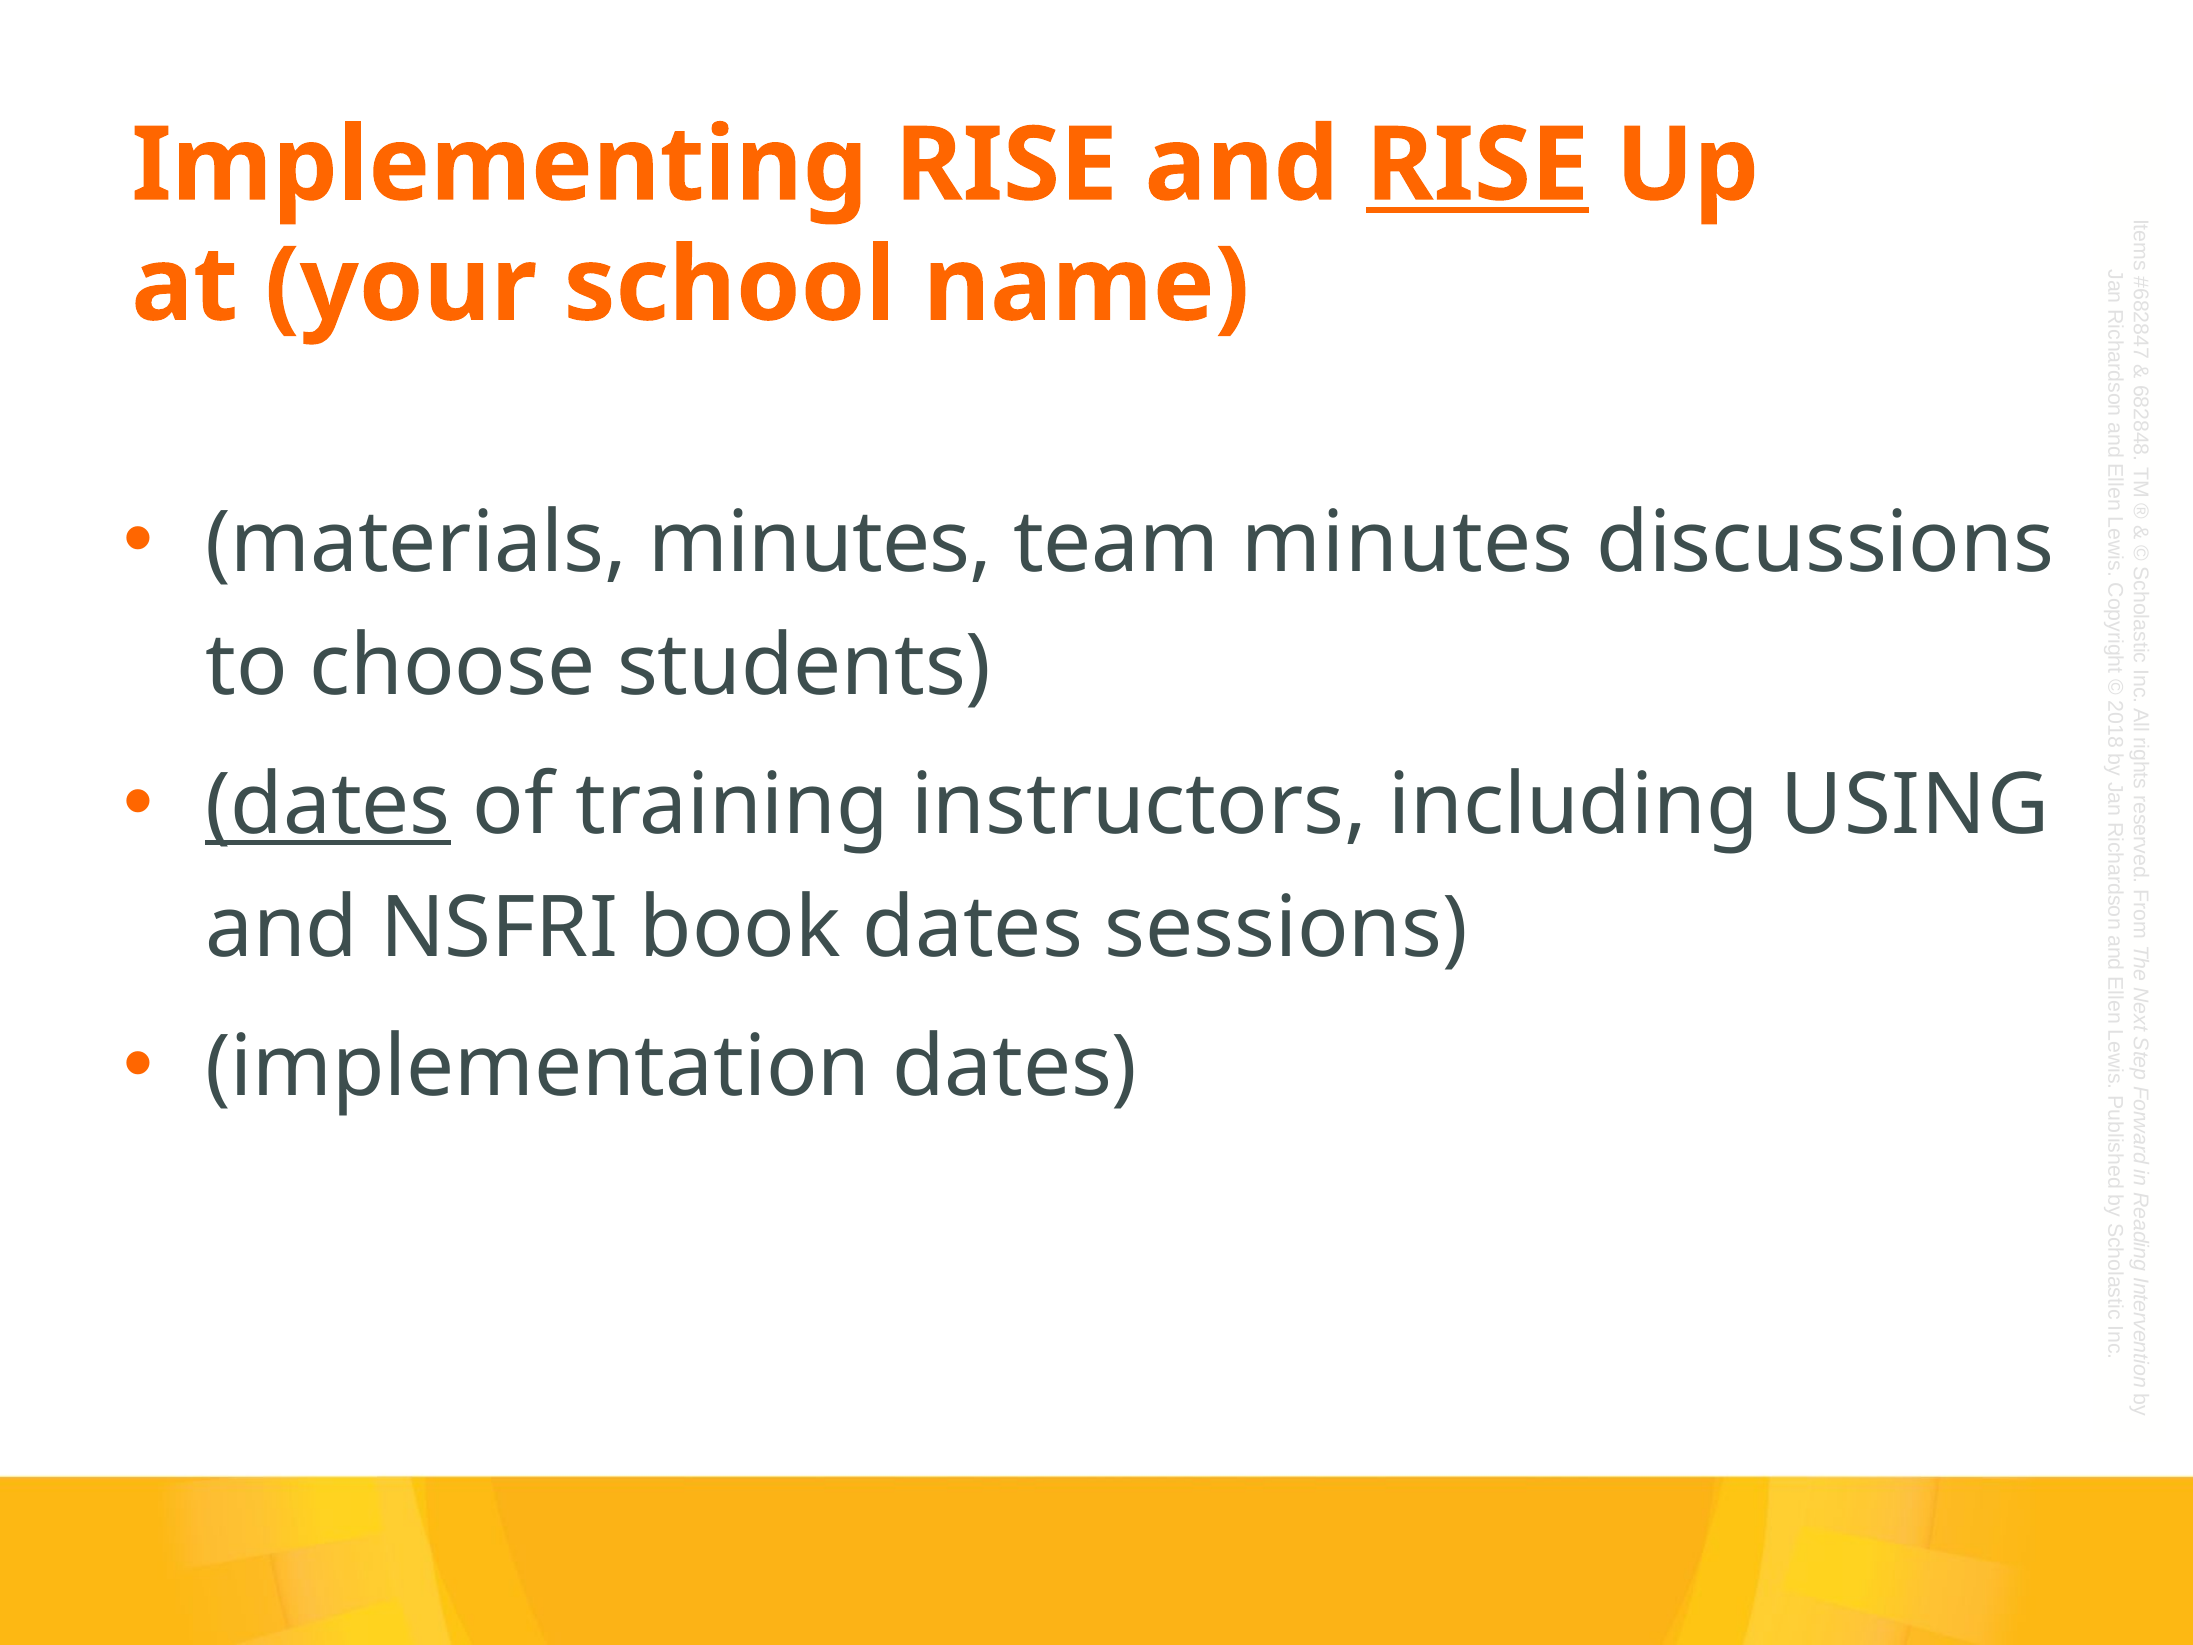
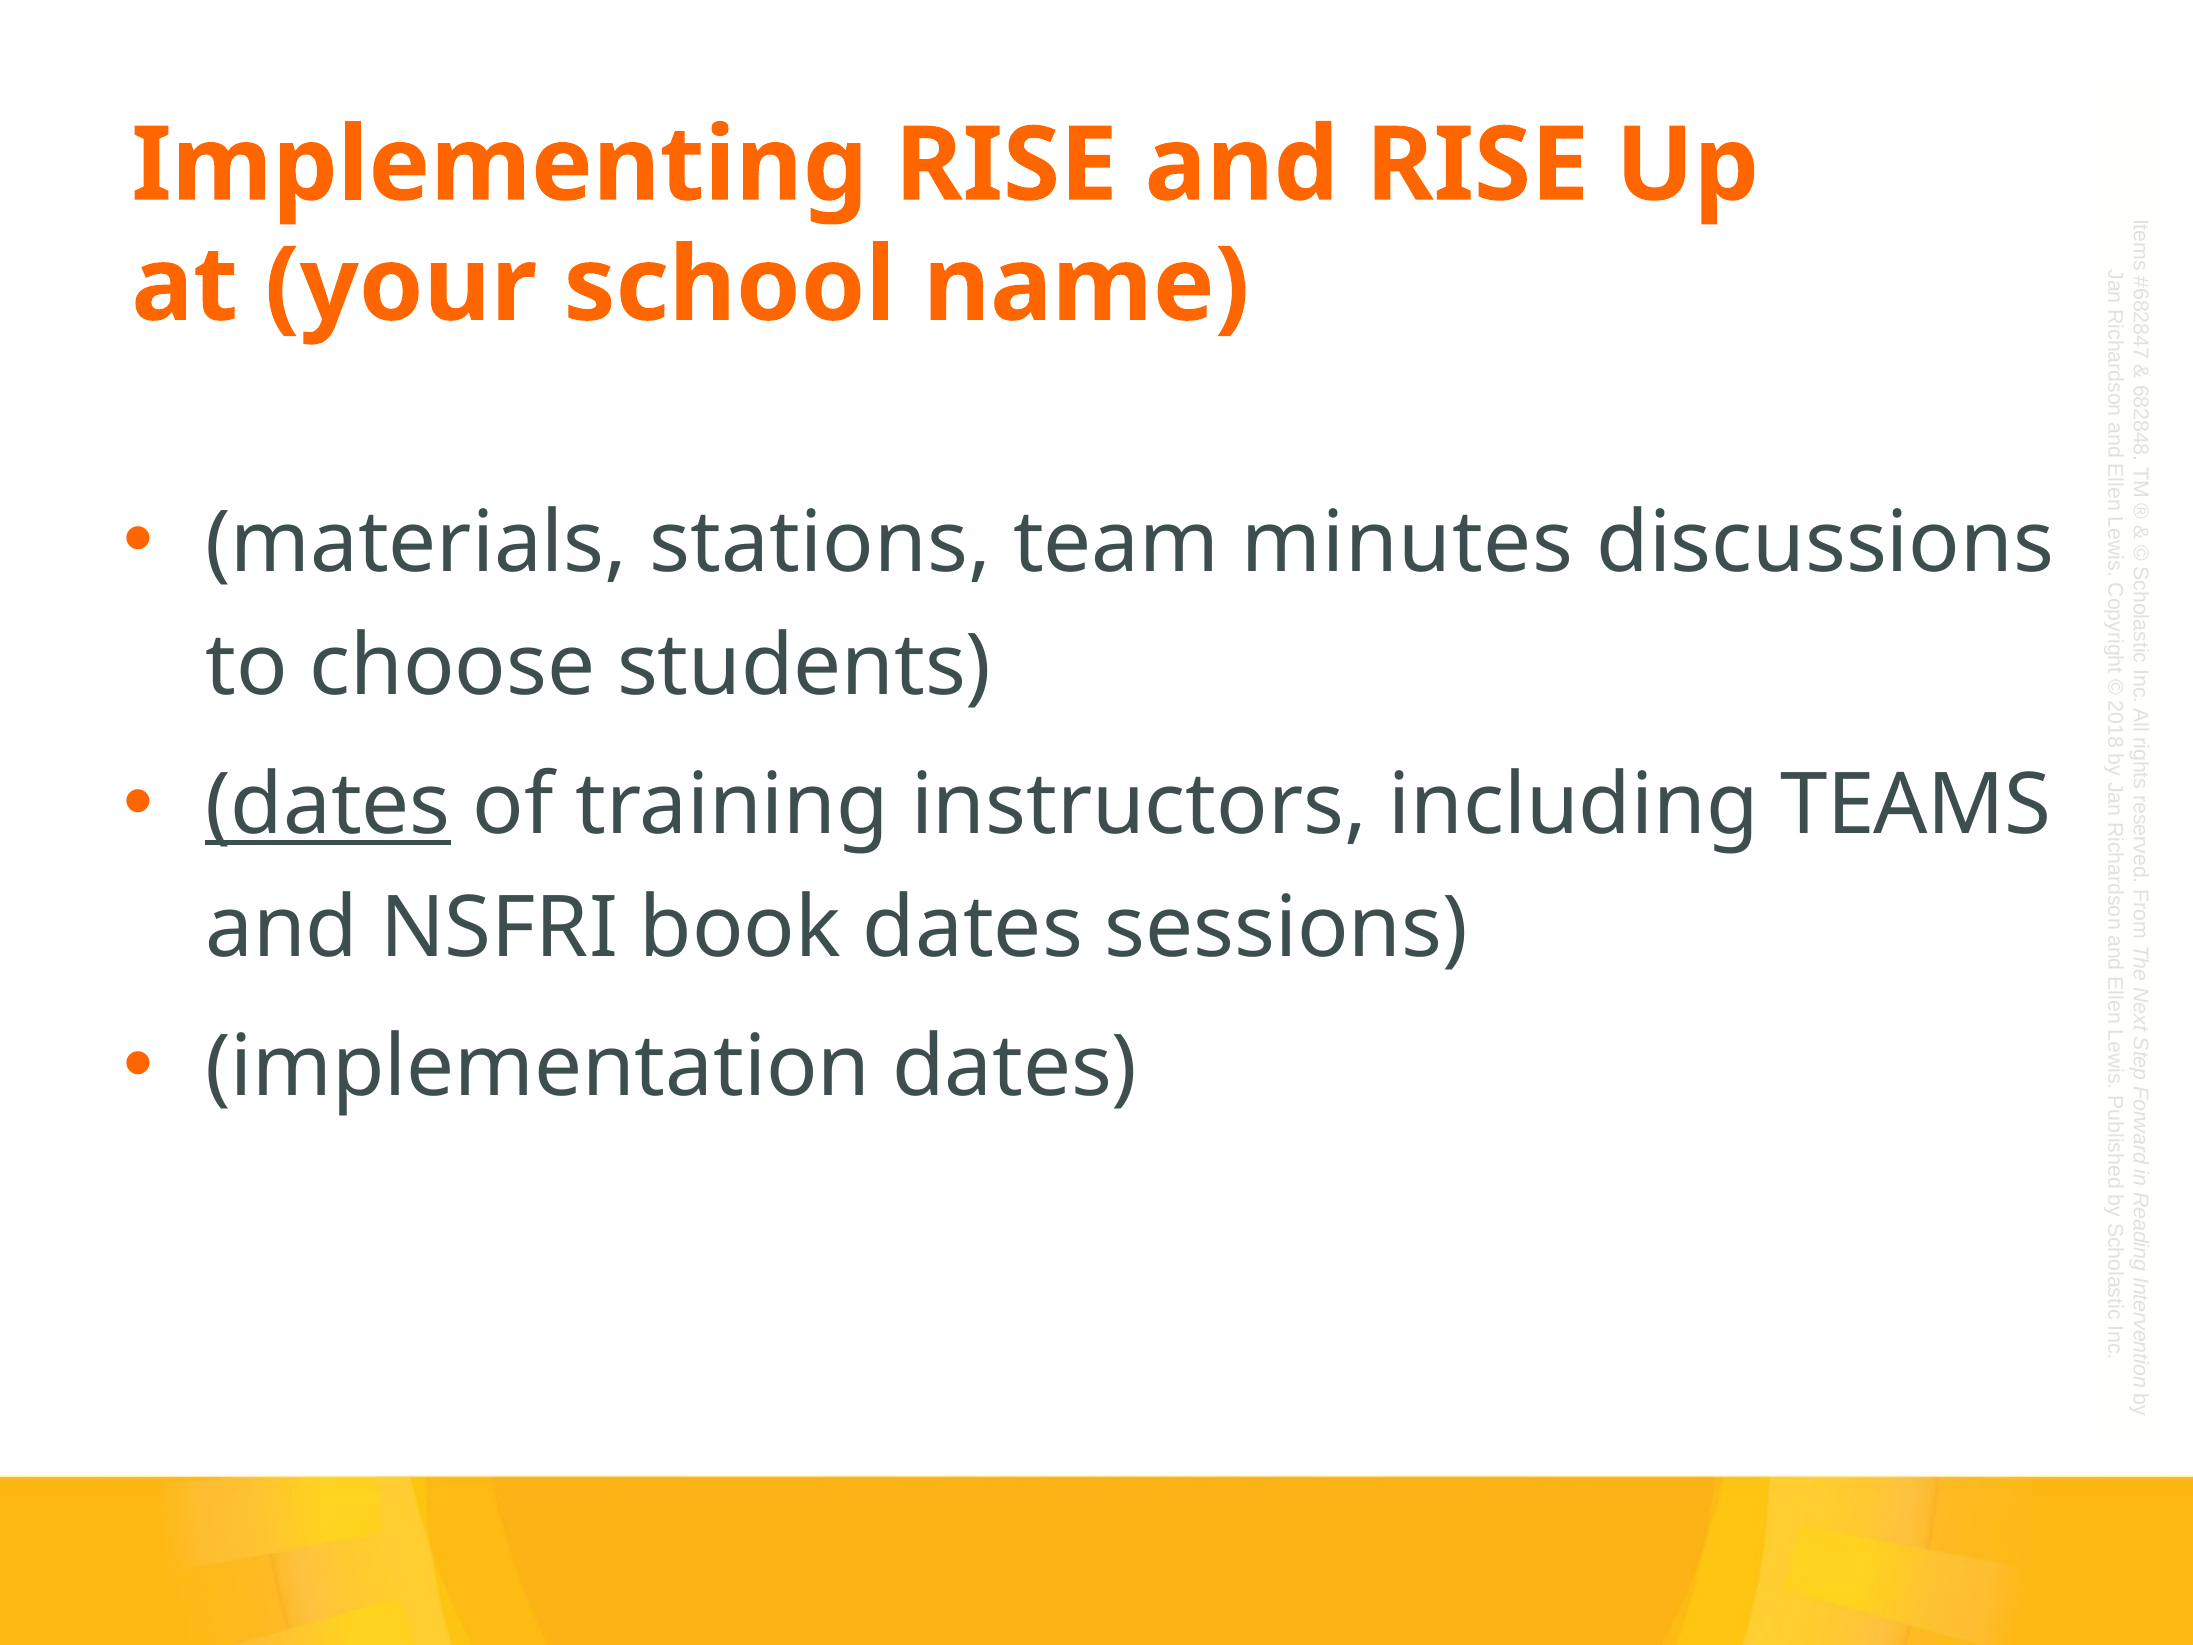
RISE at (1477, 165) underline: present -> none
materials minutes: minutes -> stations
USING: USING -> TEAMS
